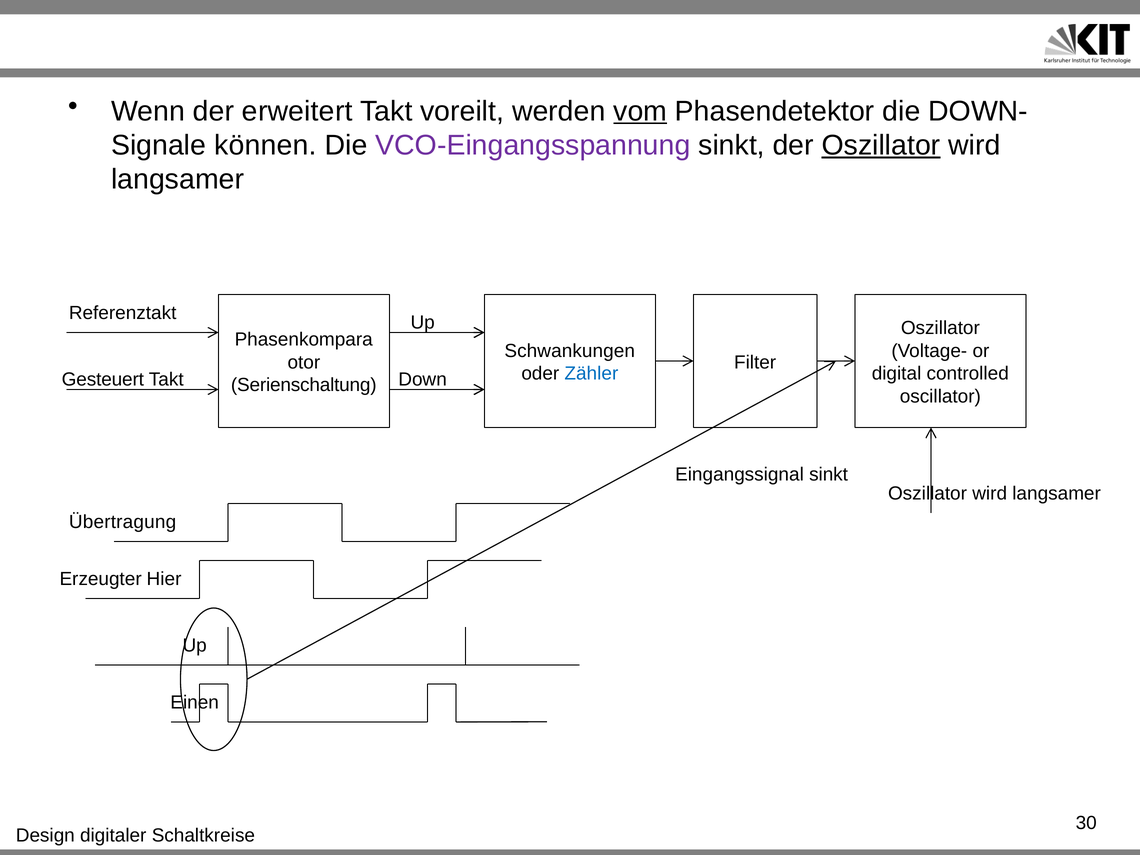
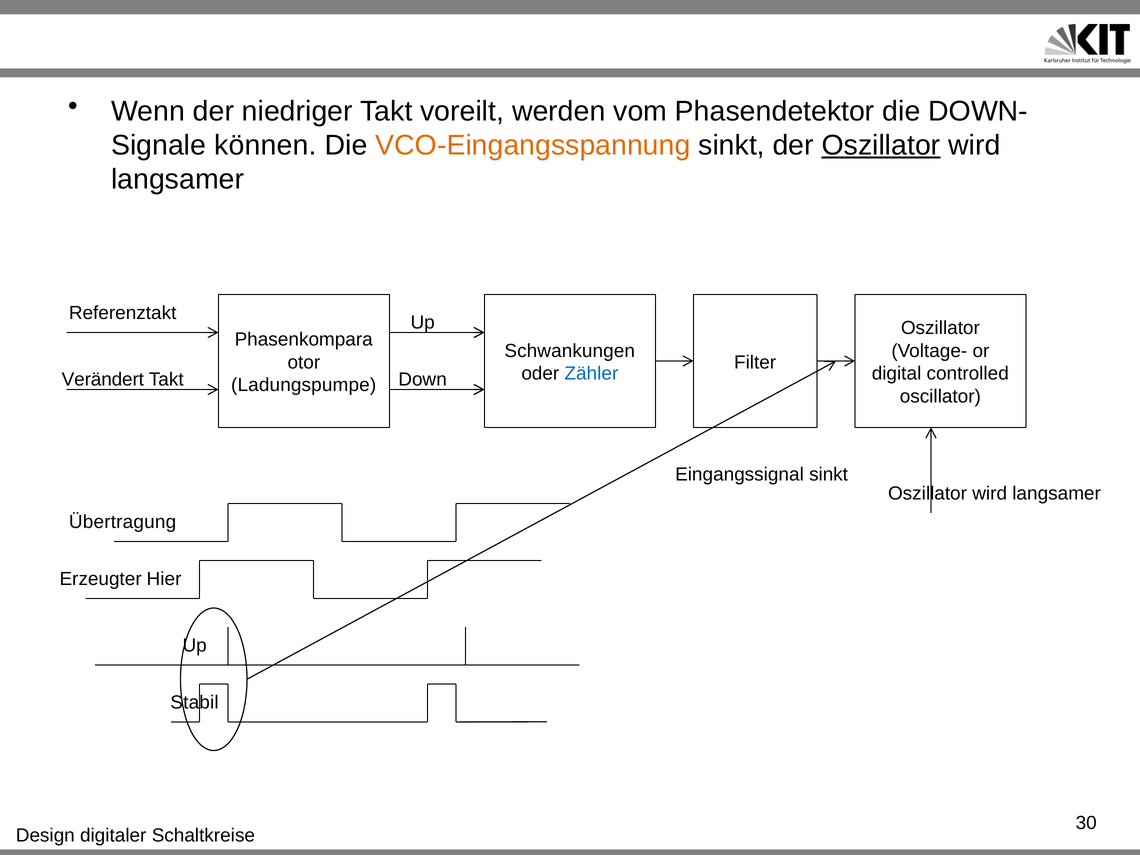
erweitert: erweitert -> niedriger
vom underline: present -> none
VCO-Eingangsspannung colour: purple -> orange
Gesteuert: Gesteuert -> Verändert
Serienschaltung: Serienschaltung -> Ladungspumpe
Einen: Einen -> Stabil
